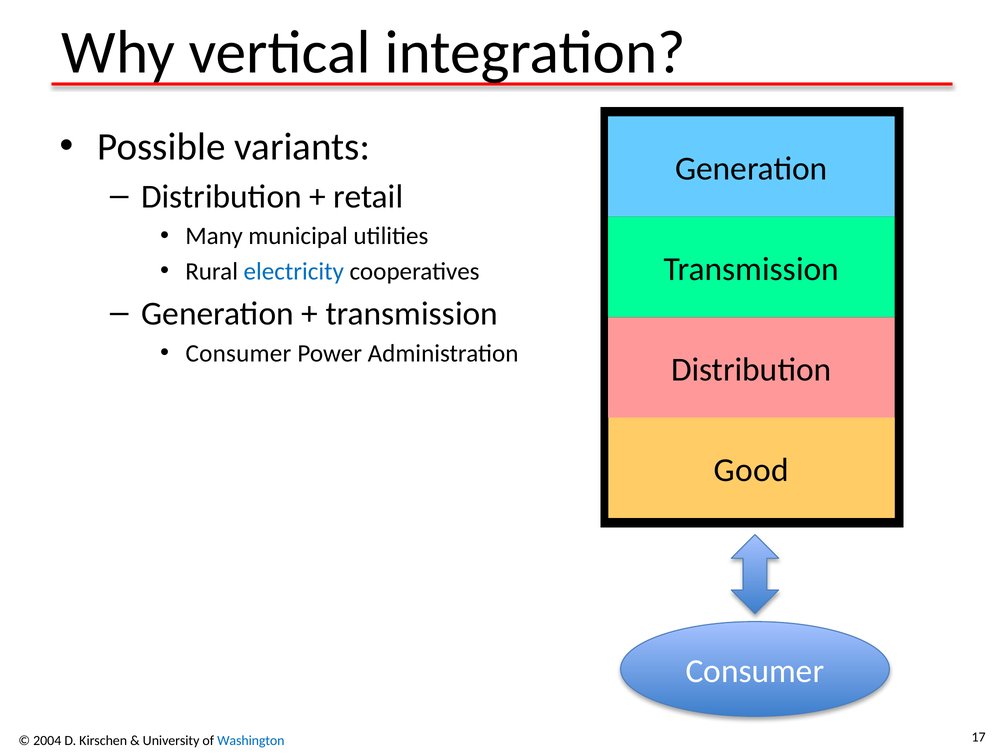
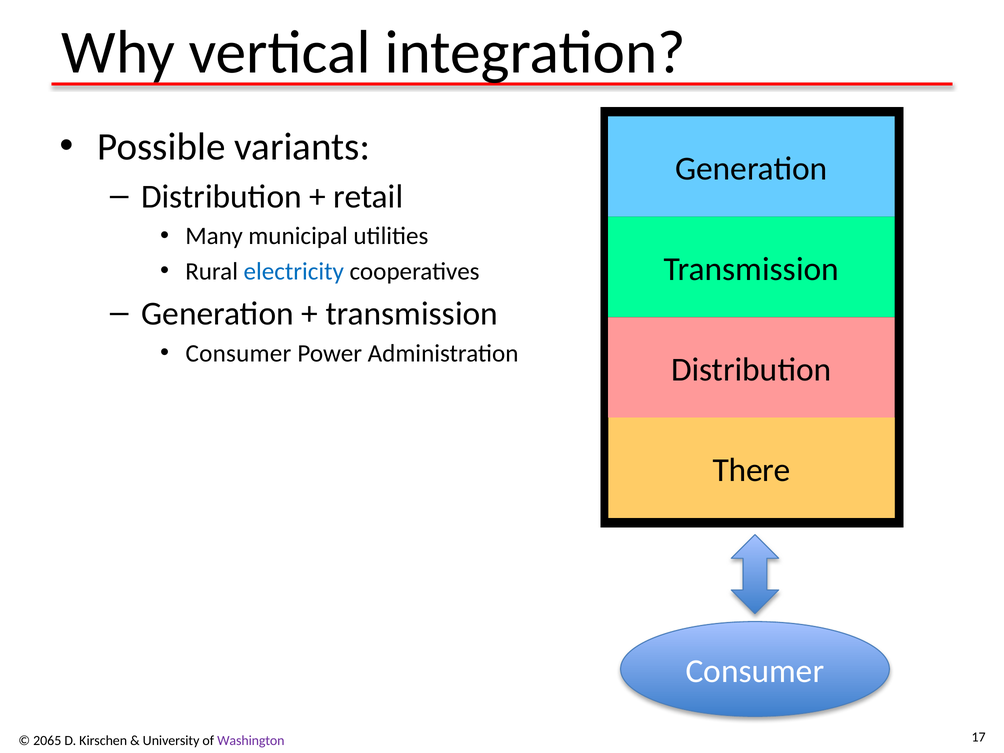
Good: Good -> There
2004: 2004 -> 2065
Washington colour: blue -> purple
